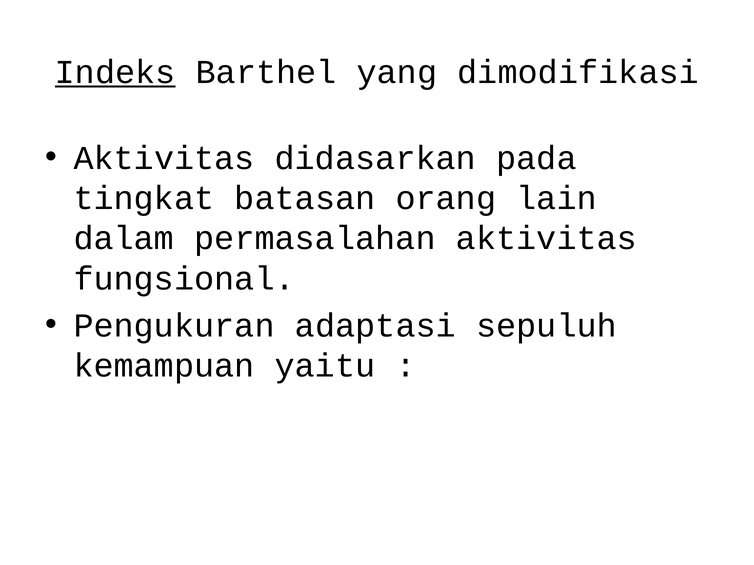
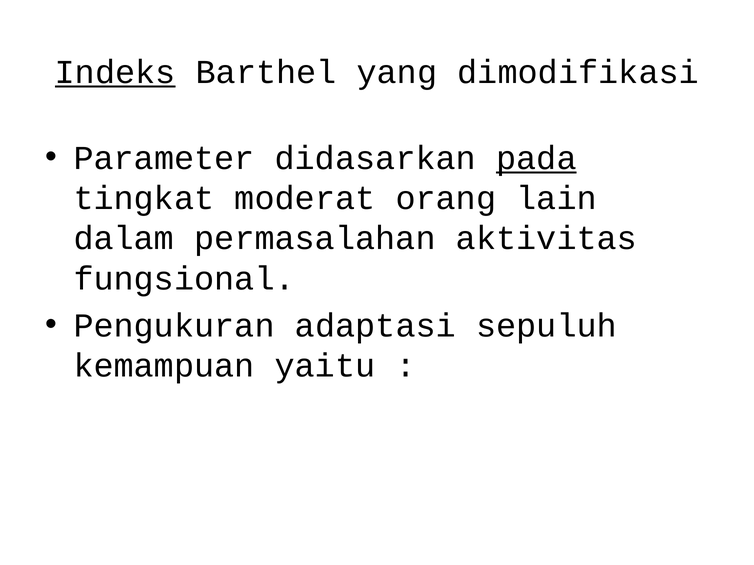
Aktivitas at (164, 158): Aktivitas -> Parameter
pada underline: none -> present
batasan: batasan -> moderat
